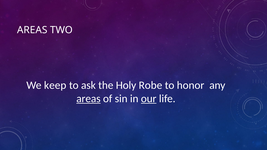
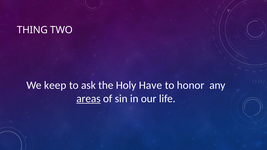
AREAS at (32, 30): AREAS -> THING
Robe: Robe -> Have
our underline: present -> none
